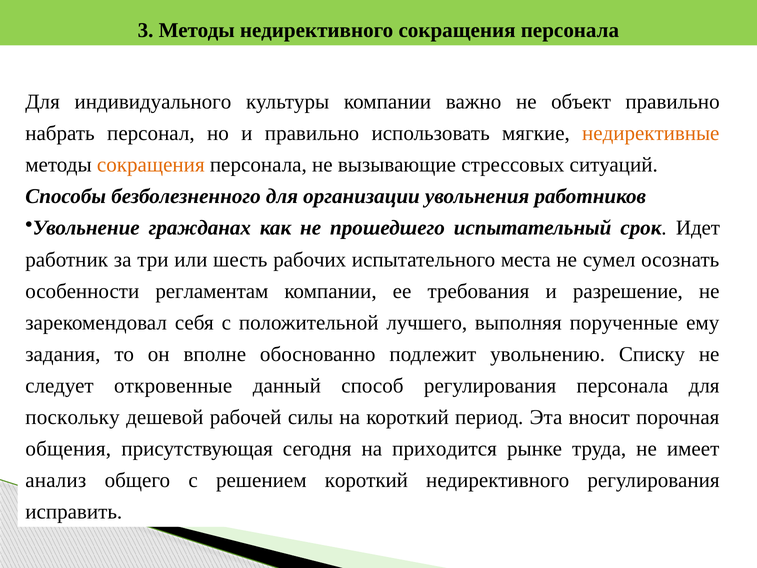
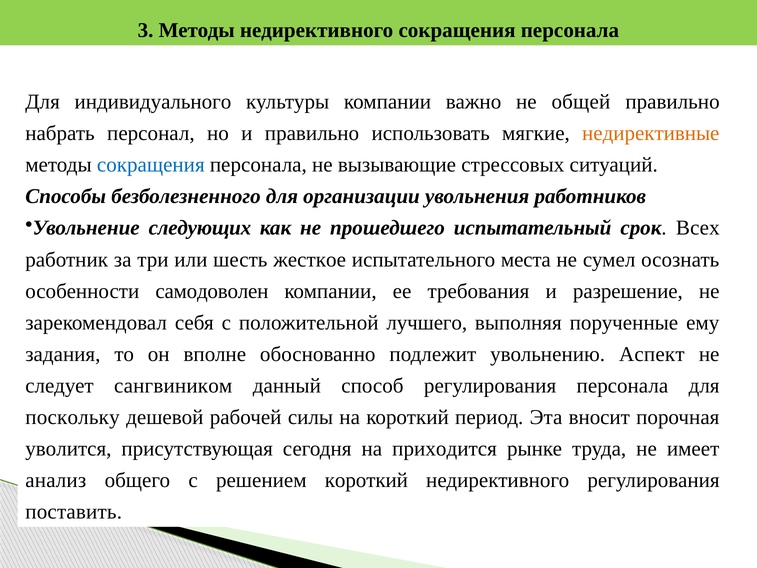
объект: объект -> общей
сокращения at (151, 165) colour: orange -> blue
гражданах: гражданах -> следующих
Идет: Идет -> Всех
рабочих: рабочих -> жесткое
регламентам: регламентам -> самодоволен
Списку: Списку -> Аспект
откровенные: откровенные -> сангвиником
общения: общения -> уволится
исправить: исправить -> поставить
